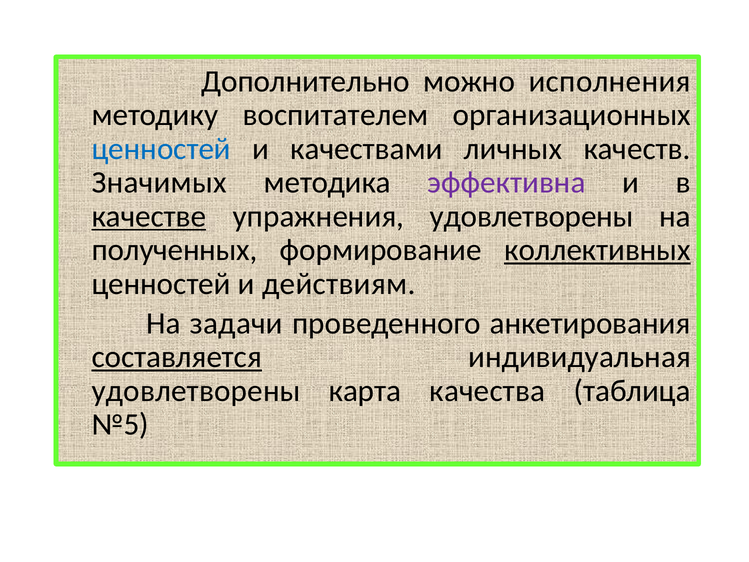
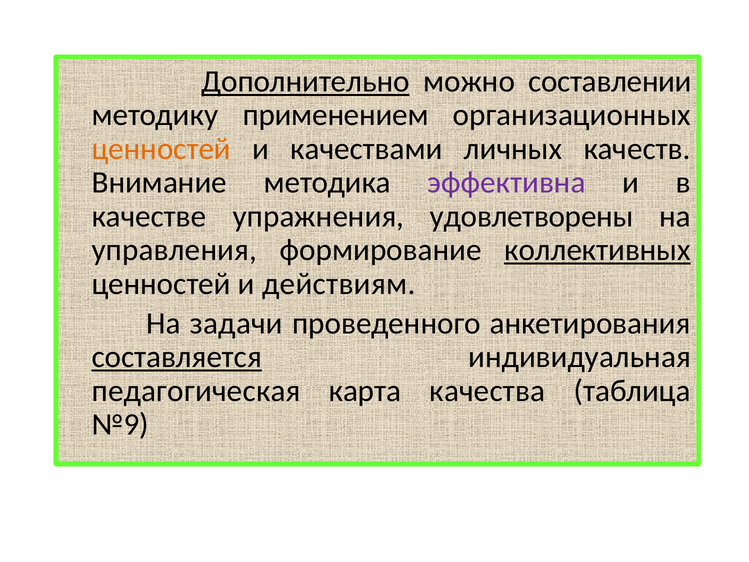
Дополнительно underline: none -> present
исполнения: исполнения -> составлении
воспитателем: воспитателем -> применением
ценностей at (161, 149) colour: blue -> orange
Значимых: Значимых -> Внимание
качестве underline: present -> none
полученных: полученных -> управления
удовлетворены at (196, 391): удовлетворены -> педагогическая
№5: №5 -> №9
